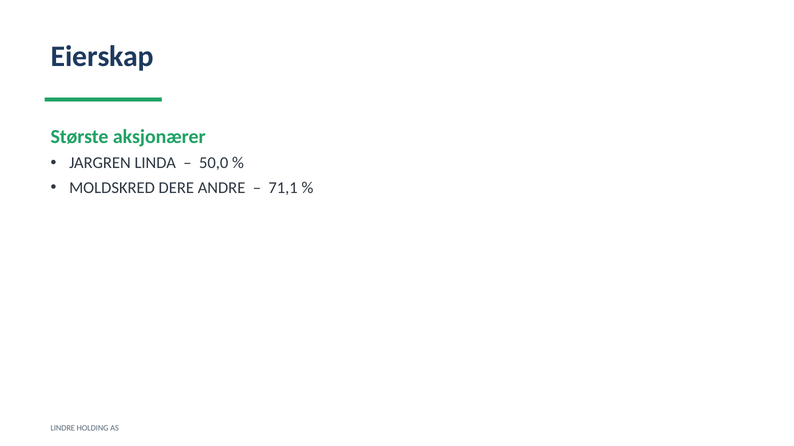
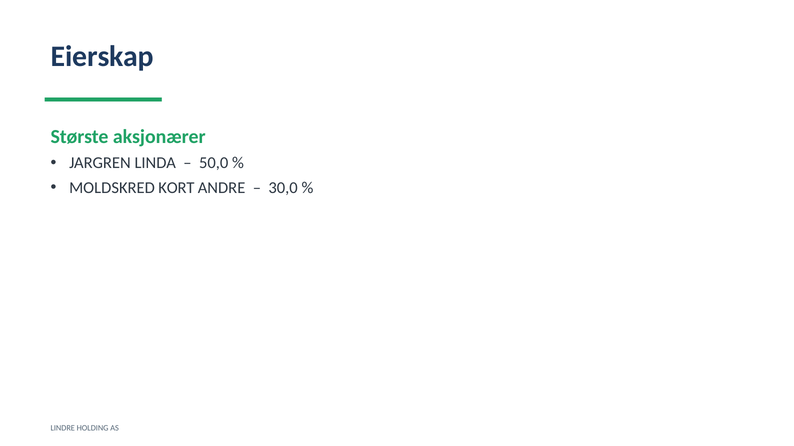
DERE: DERE -> KORT
71,1: 71,1 -> 30,0
